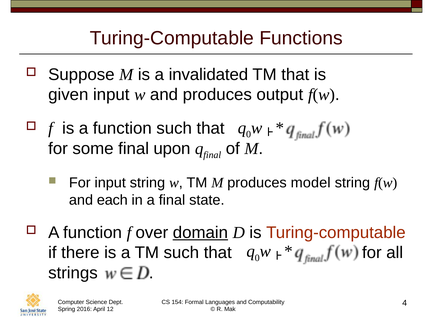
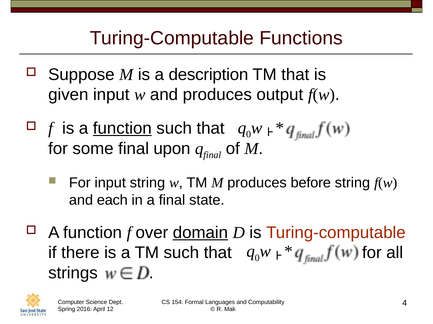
invalidated: invalidated -> description
function at (122, 129) underline: none -> present
model: model -> before
